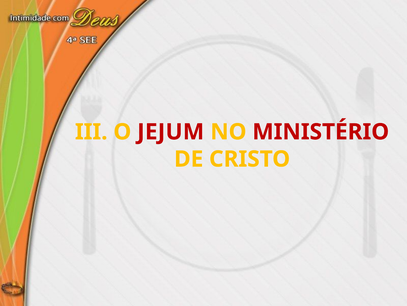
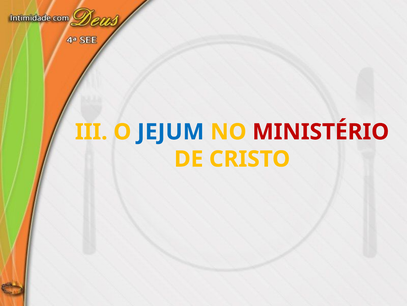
JEJUM colour: red -> blue
